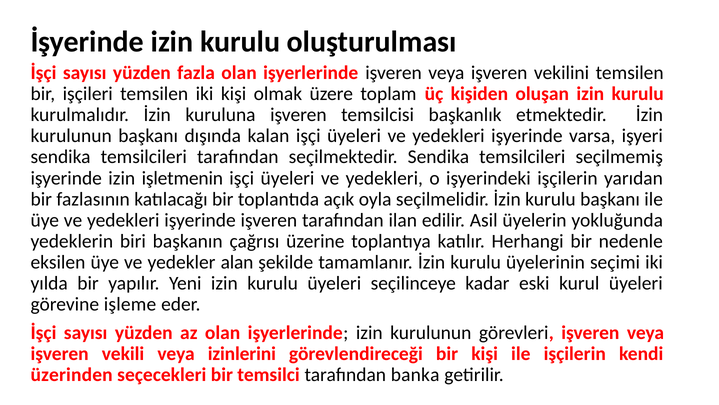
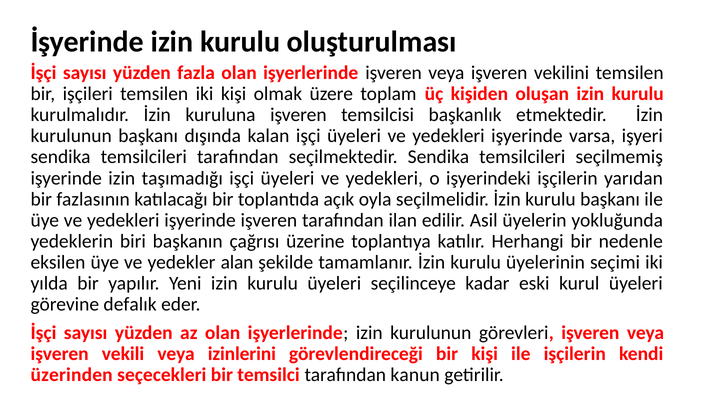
işletmenin: işletmenin -> taşımadığı
işleme: işleme -> defalık
banka: banka -> kanun
